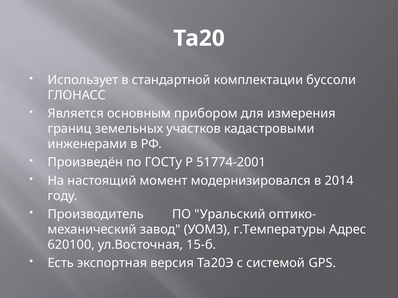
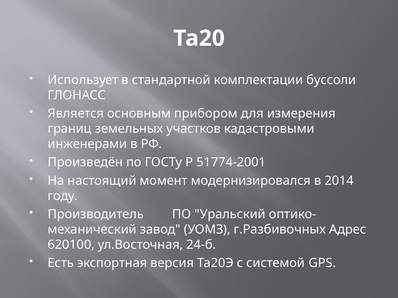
г.Температуры: г.Температуры -> г.Разбивочных
15-б: 15-б -> 24-б
